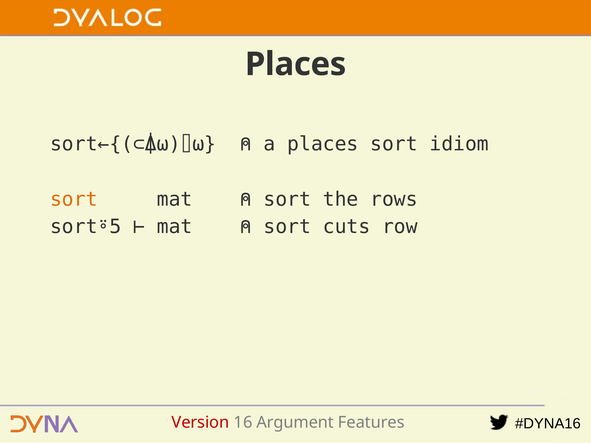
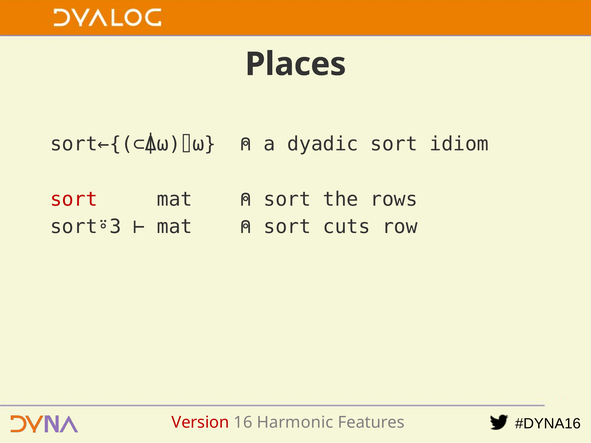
a places: places -> dyadic
sort at (74, 199) colour: orange -> red
sort⍤5: sort⍤5 -> sort⍤3
Argument: Argument -> Harmonic
